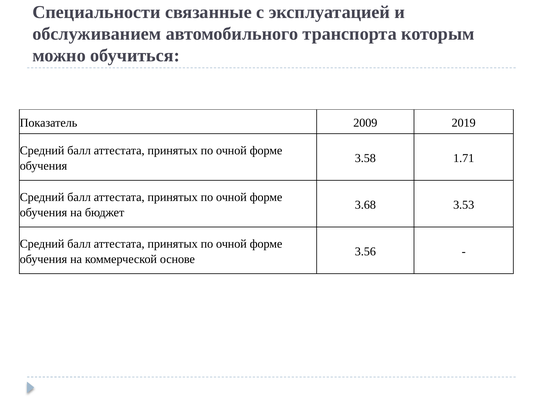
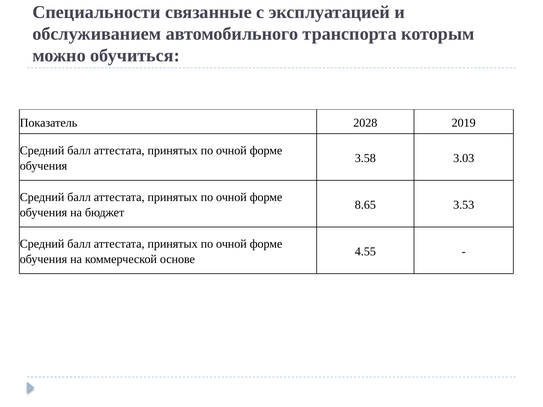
2009: 2009 -> 2028
1.71: 1.71 -> 3.03
3.68: 3.68 -> 8.65
3.56: 3.56 -> 4.55
